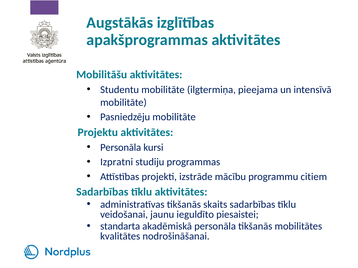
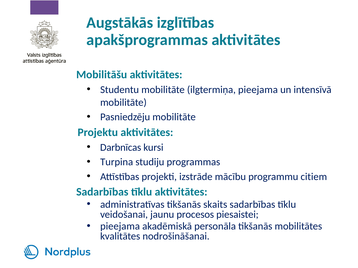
Personāla at (121, 148): Personāla -> Darbnīcas
Izpratni: Izpratni -> Turpina
ieguldīto: ieguldīto -> procesos
standarta at (120, 227): standarta -> pieejama
